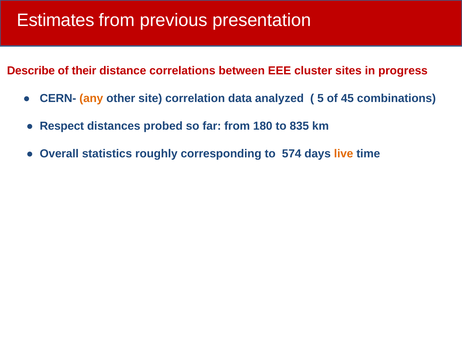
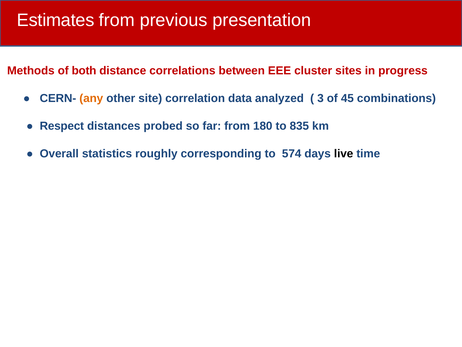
Describe: Describe -> Methods
their: their -> both
5: 5 -> 3
live colour: orange -> black
